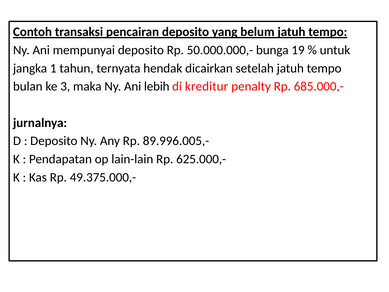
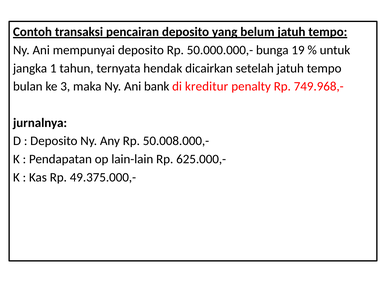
lebih: lebih -> bank
685.000,-: 685.000,- -> 749.968,-
89.996.005,-: 89.996.005,- -> 50.008.000,-
